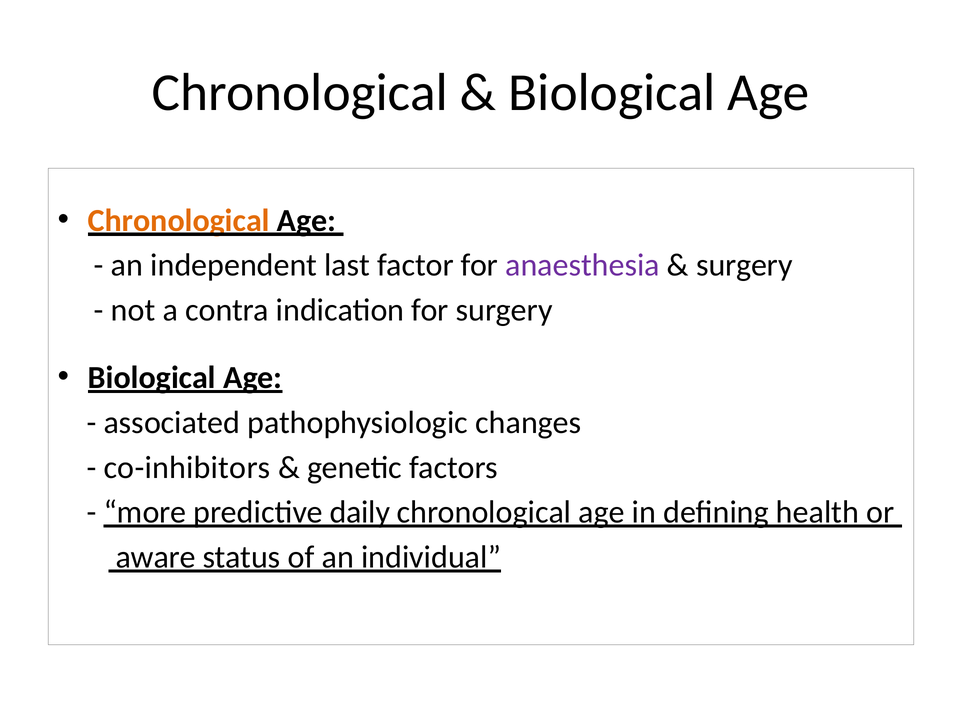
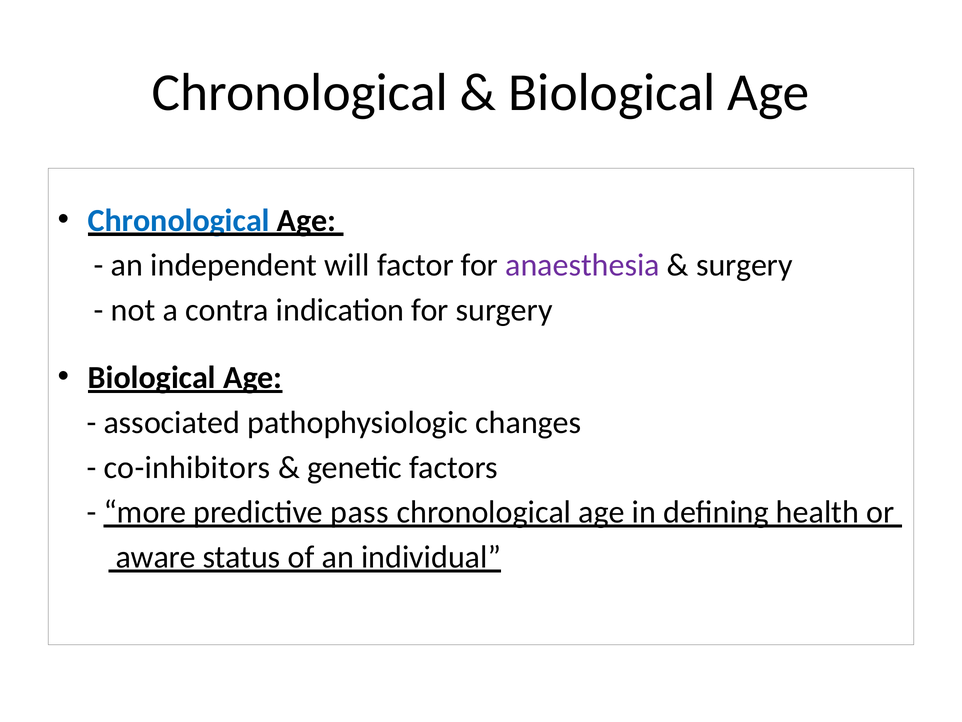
Chronological at (179, 220) colour: orange -> blue
last: last -> will
daily: daily -> pass
